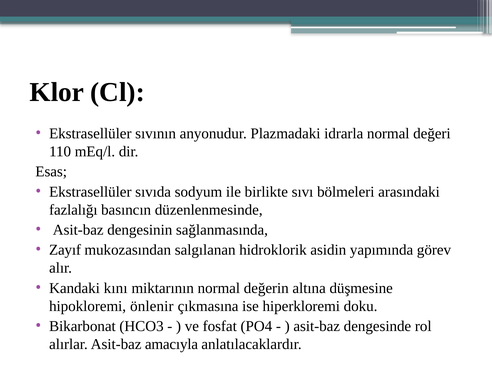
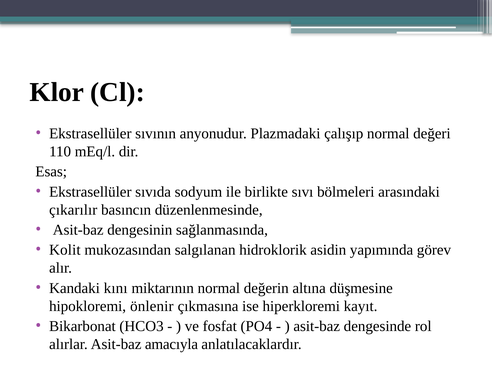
idrarla: idrarla -> çalışıp
fazlalığı: fazlalığı -> çıkarılır
Zayıf: Zayıf -> Kolit
doku: doku -> kayıt
